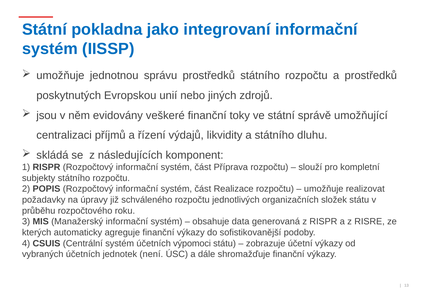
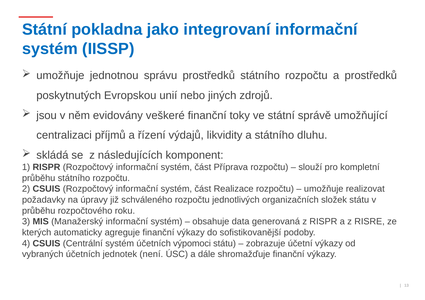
subjekty at (39, 178): subjekty -> průběhu
2 POPIS: POPIS -> CSUIS
